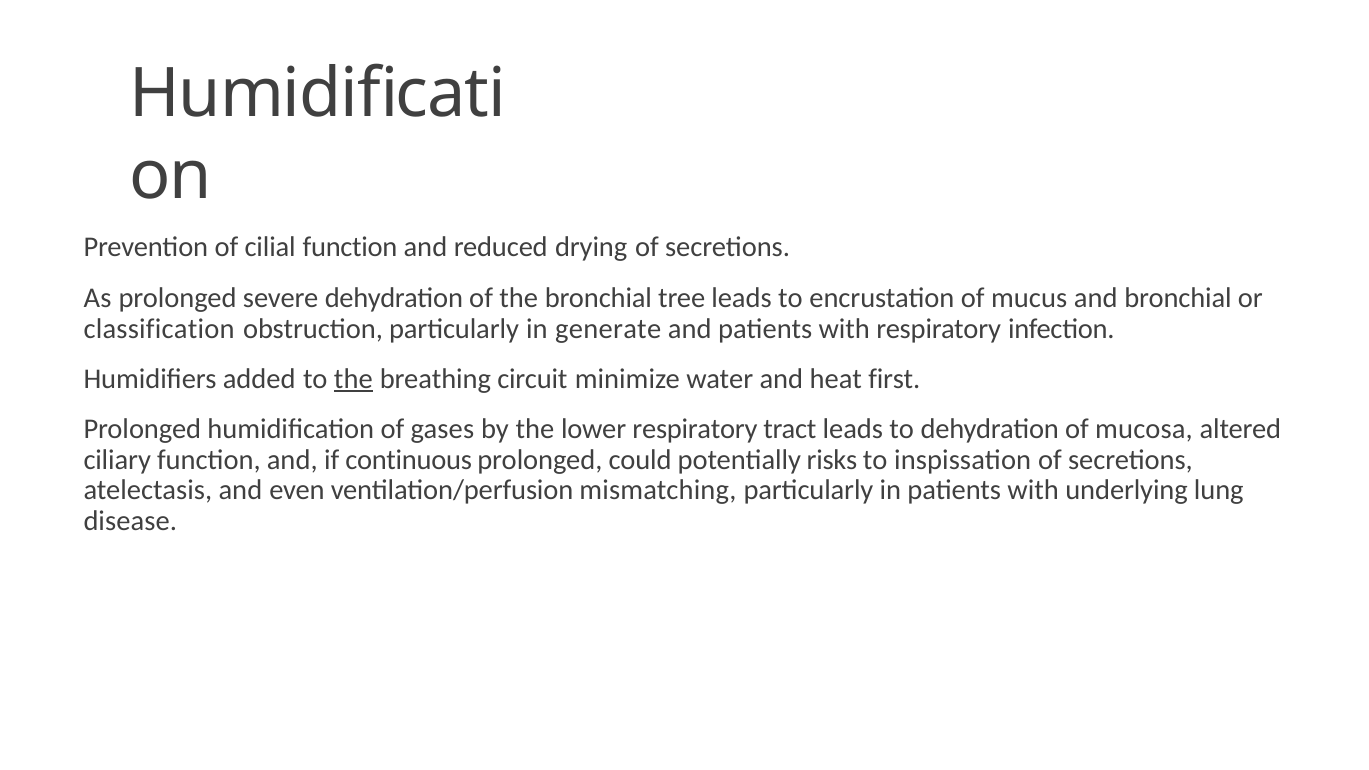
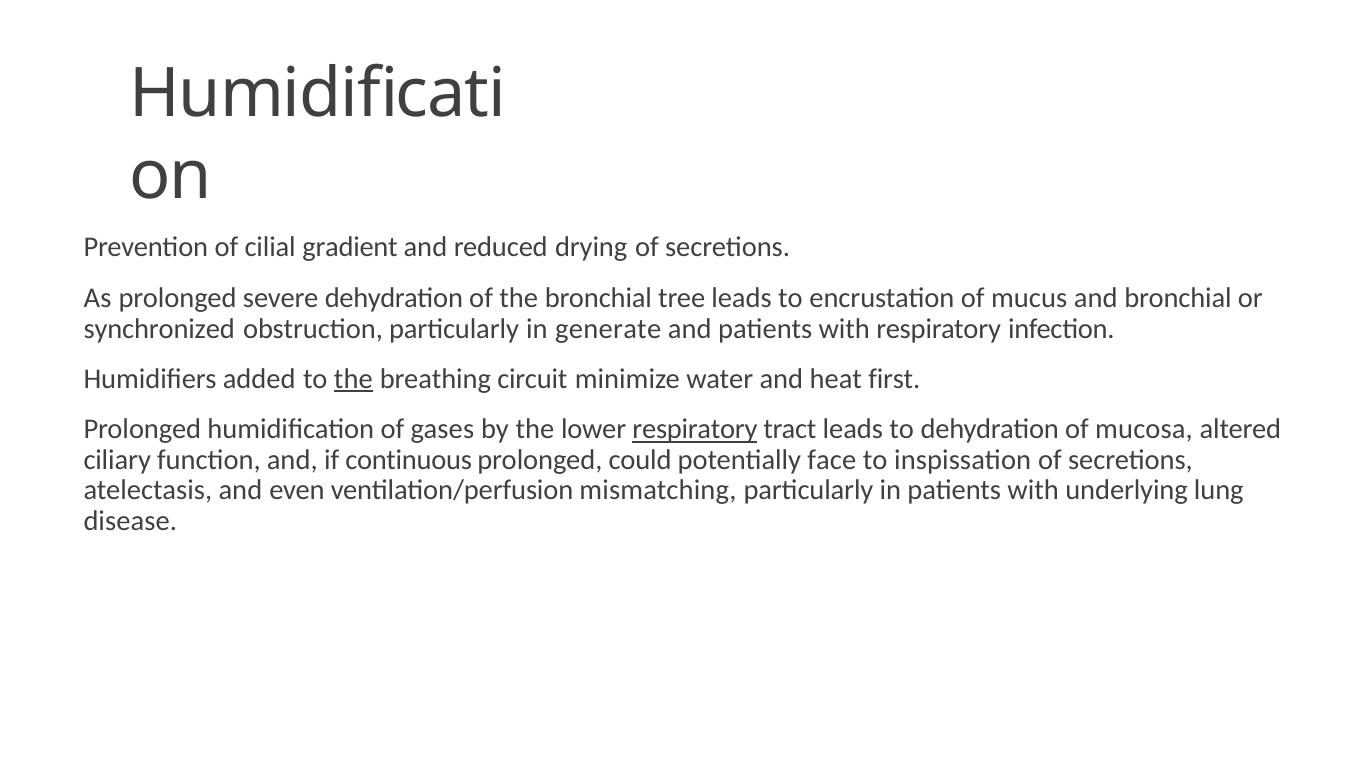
cilial function: function -> gradient
classification: classification -> synchronized
respiratory at (695, 430) underline: none -> present
risks: risks -> face
